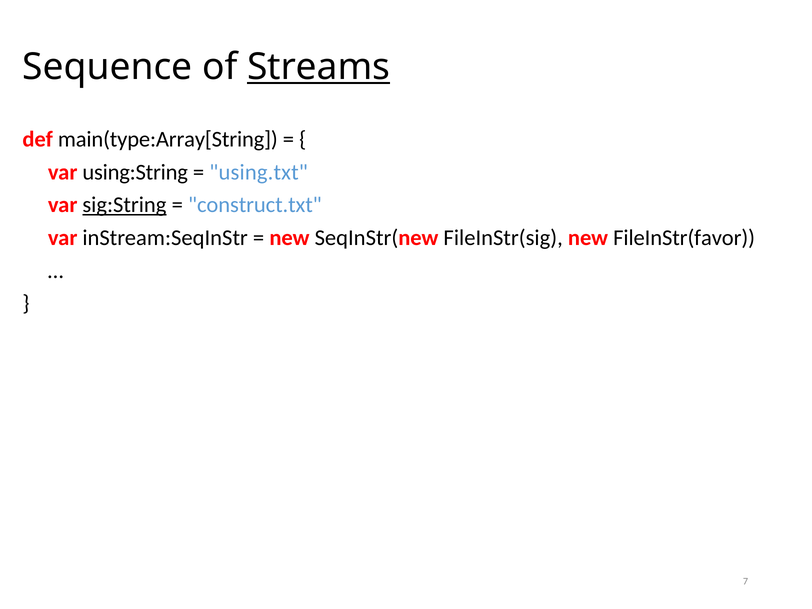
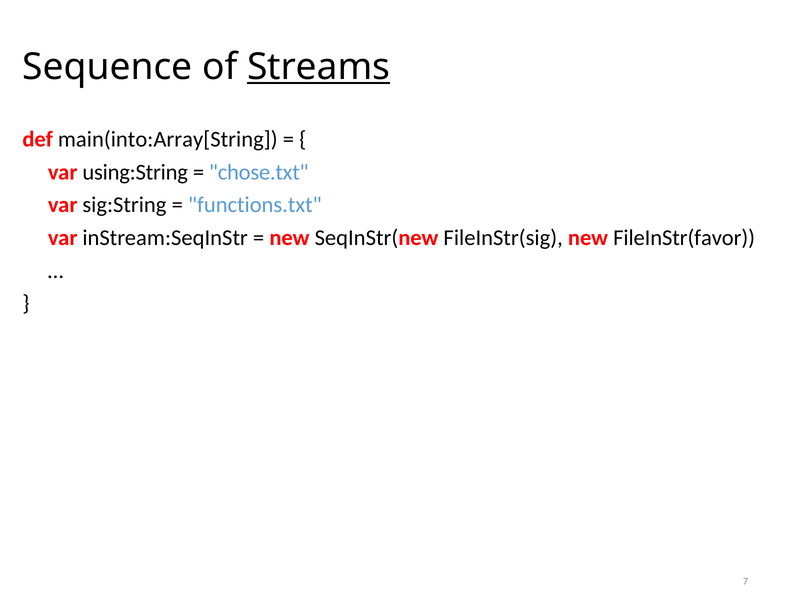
main(type:Array[String: main(type:Array[String -> main(into:Array[String
using.txt: using.txt -> chose.txt
sig:String underline: present -> none
construct.txt: construct.txt -> functions.txt
